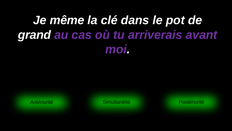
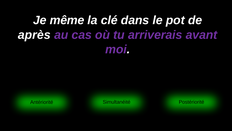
grand: grand -> après
